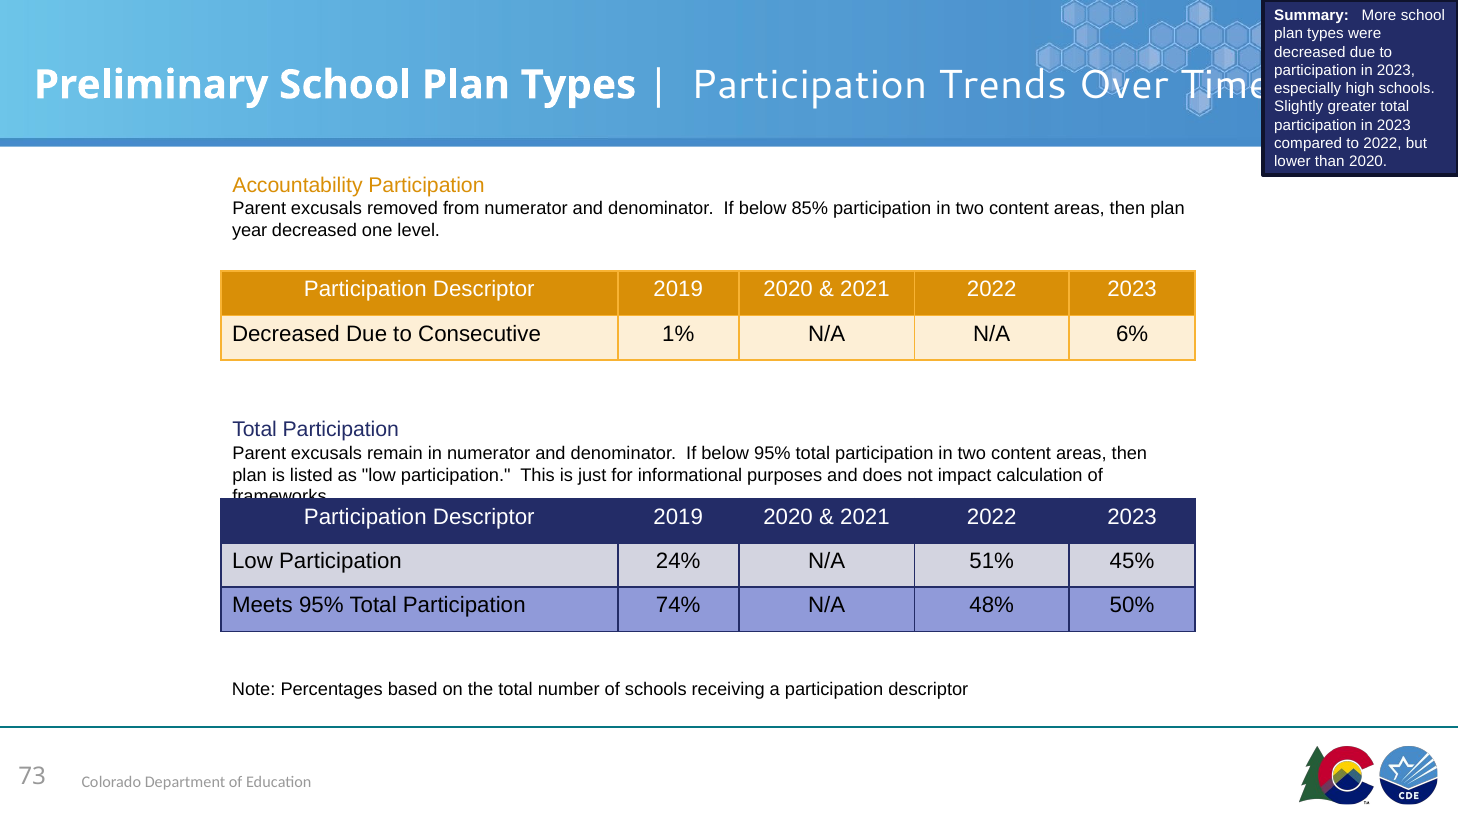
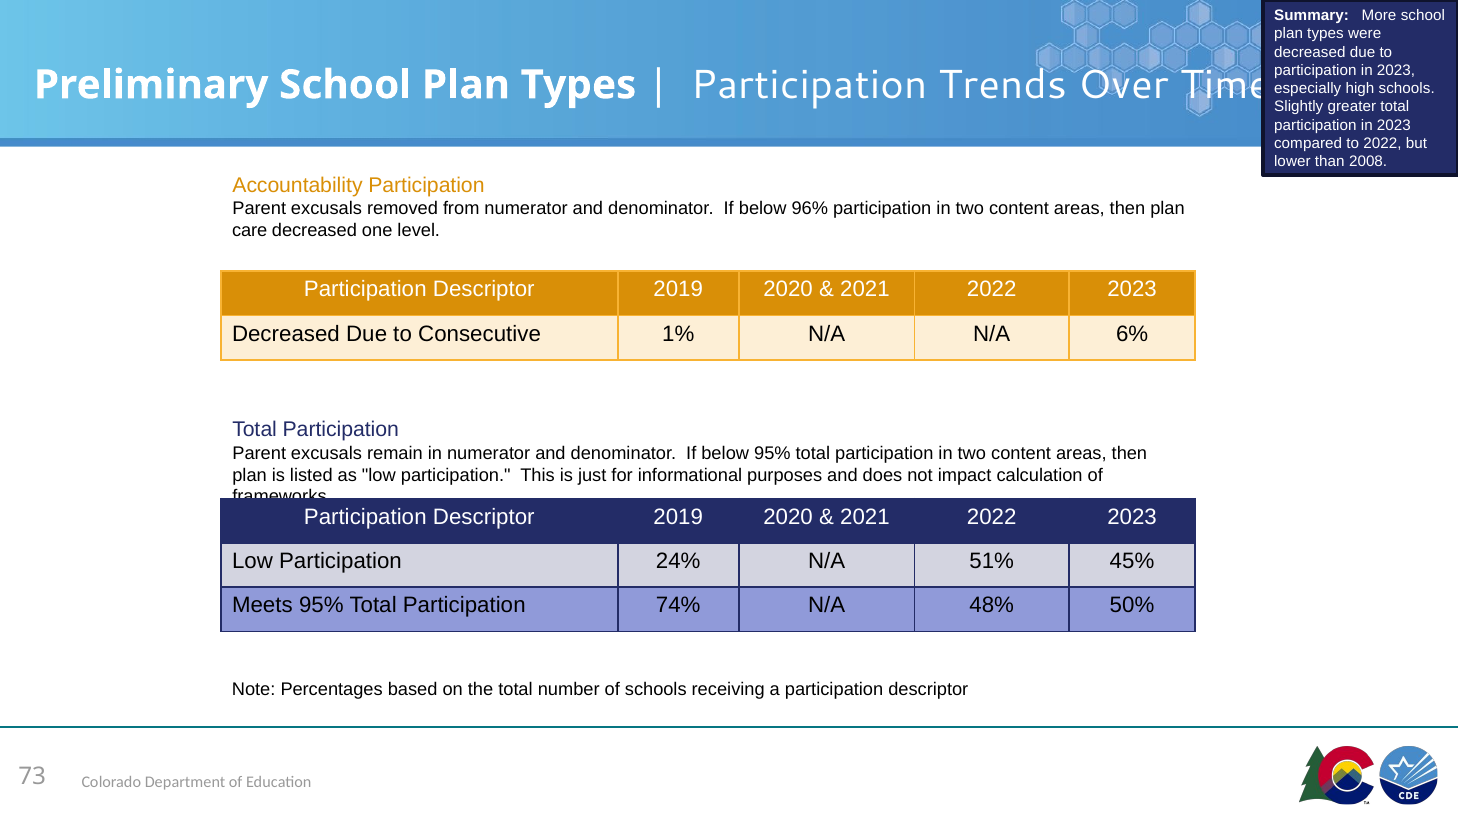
than 2020: 2020 -> 2008
85%: 85% -> 96%
year: year -> care
